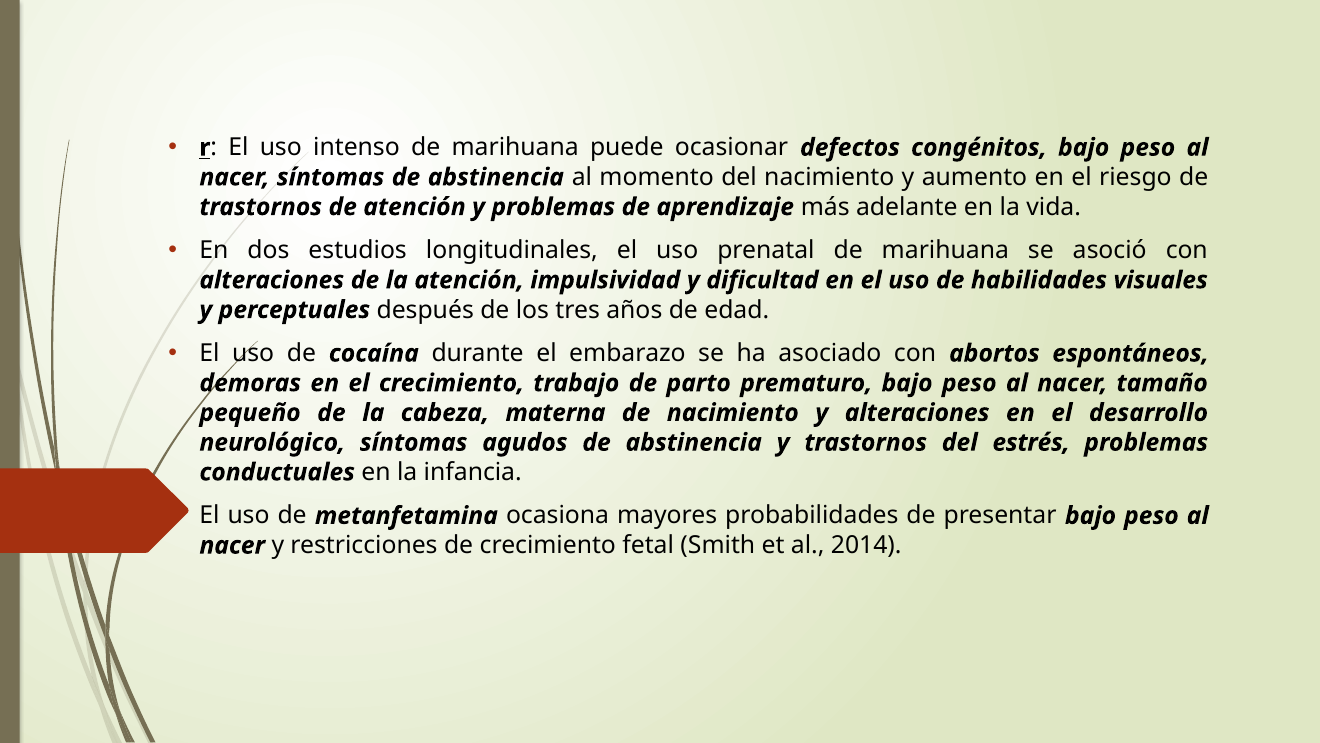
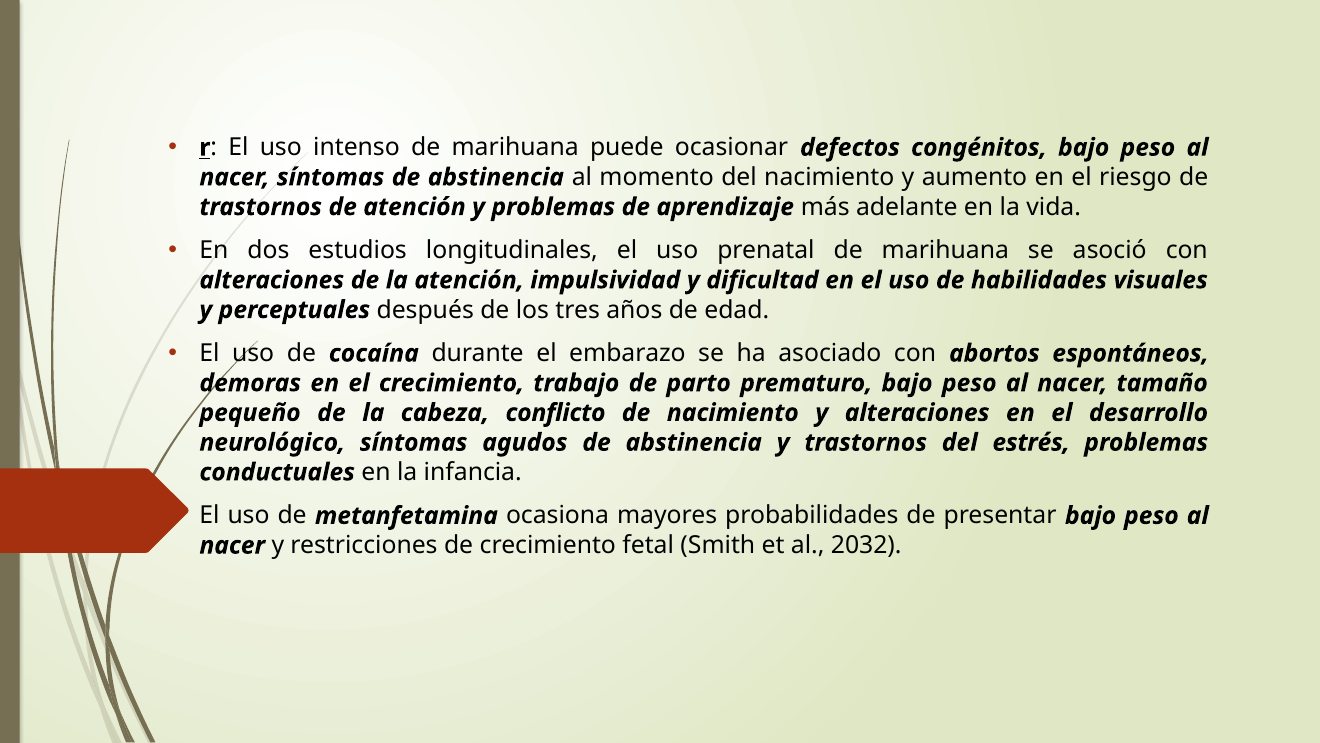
materna: materna -> conflicto
2014: 2014 -> 2032
